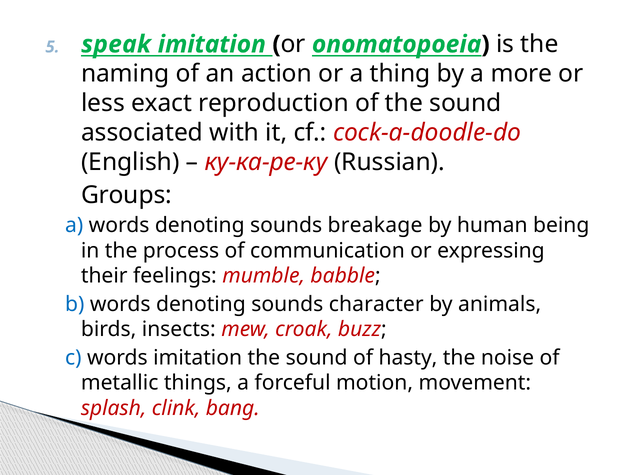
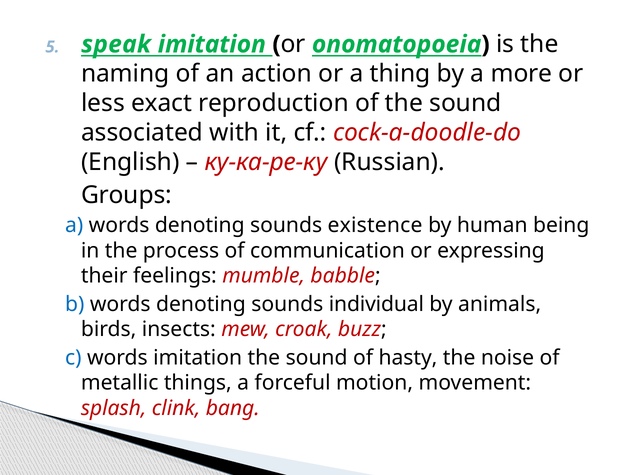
breakage: breakage -> existence
character: character -> individual
